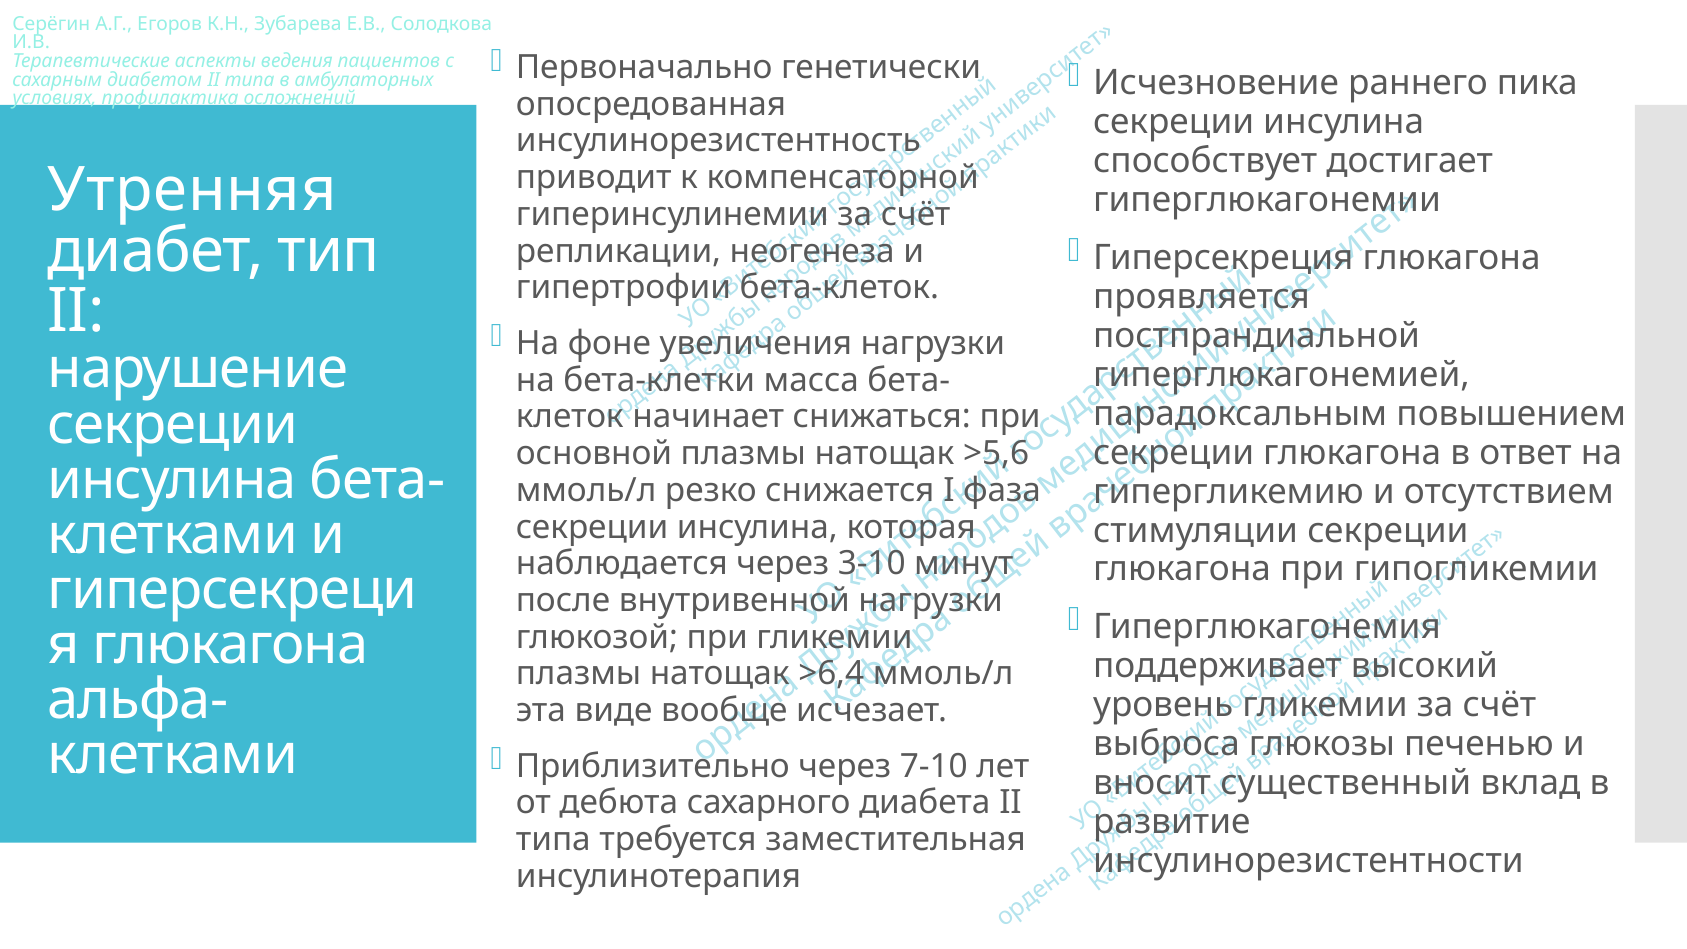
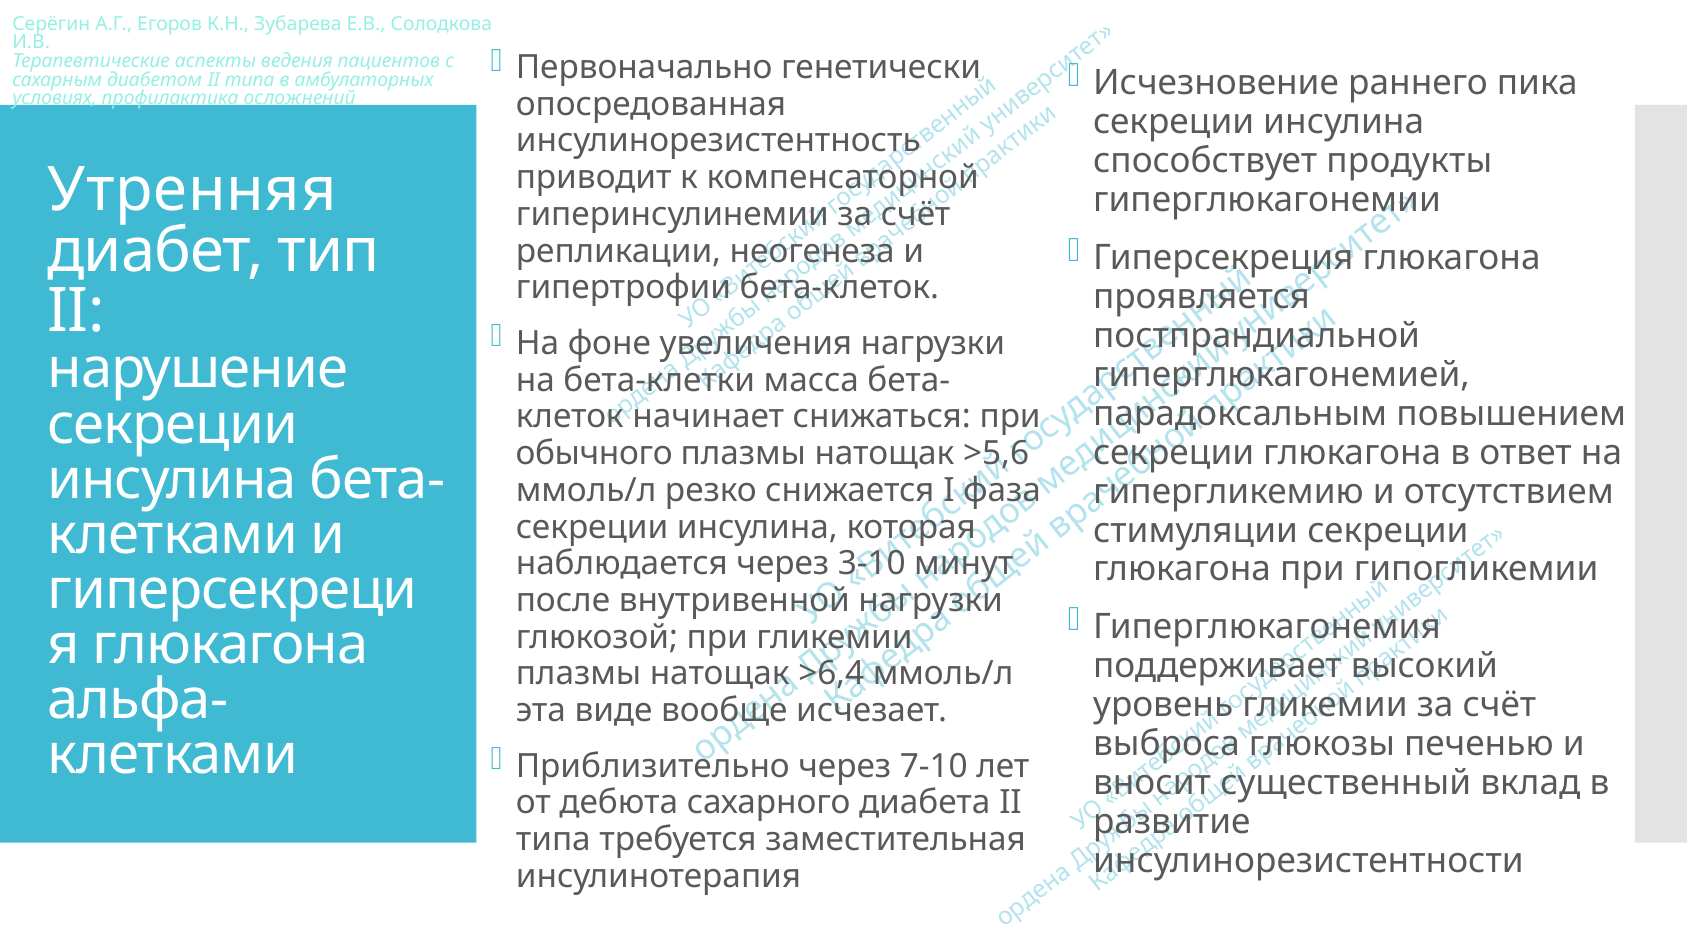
достигает: достигает -> продукты
основной: основной -> обычного
